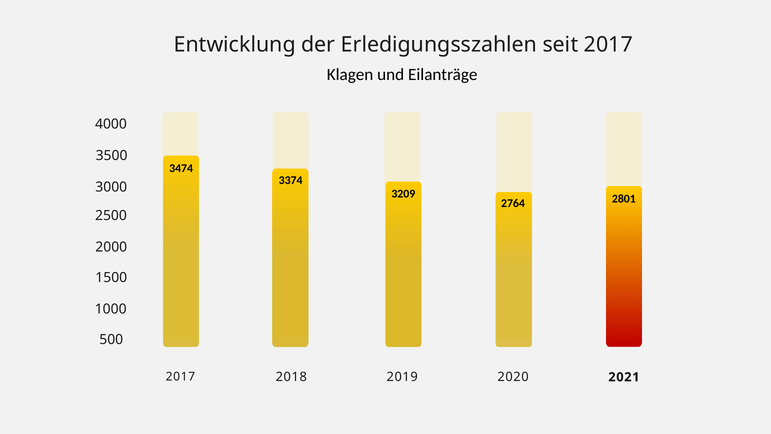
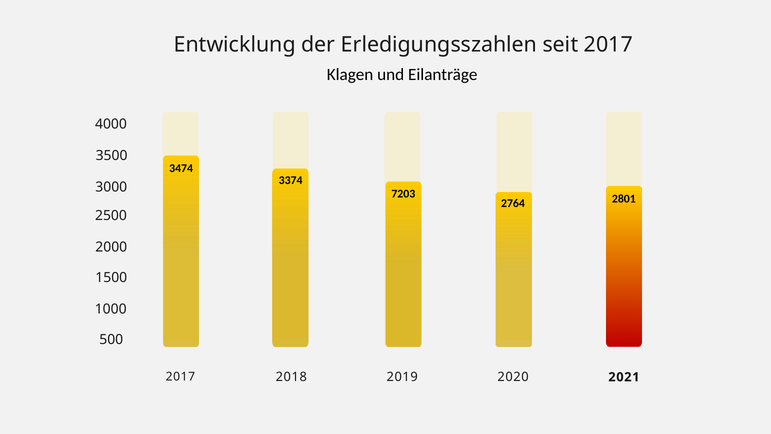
3209: 3209 -> 7203
